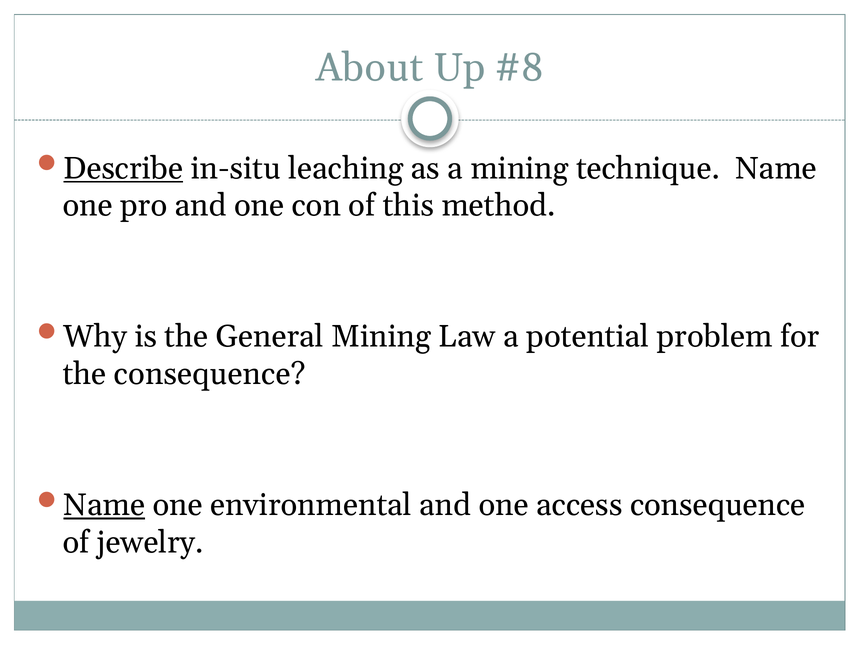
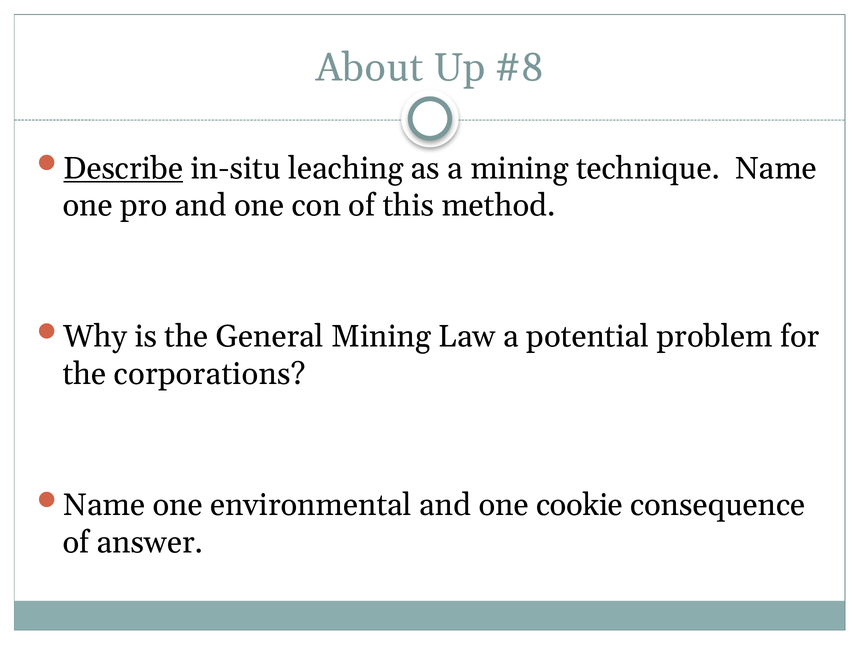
the consequence: consequence -> corporations
Name at (104, 505) underline: present -> none
access: access -> cookie
jewelry: jewelry -> answer
